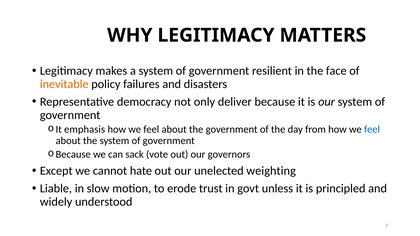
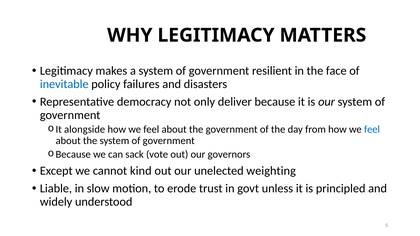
inevitable colour: orange -> blue
emphasis: emphasis -> alongside
hate: hate -> kind
